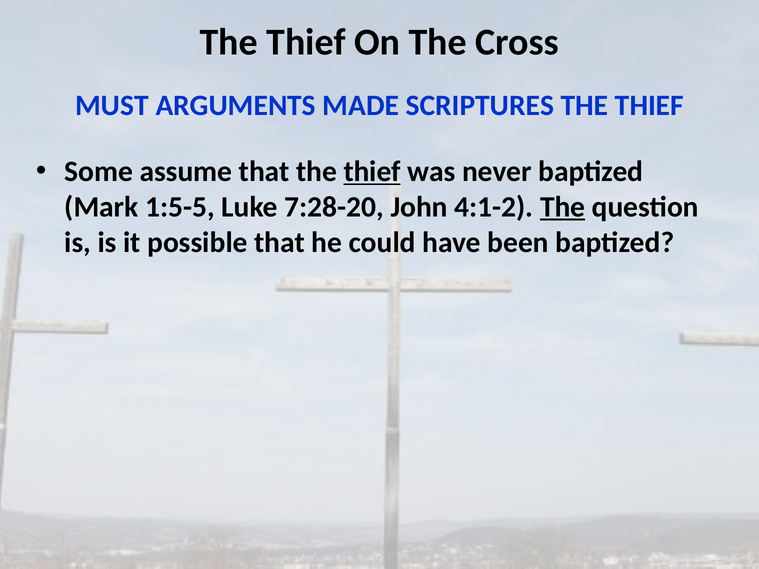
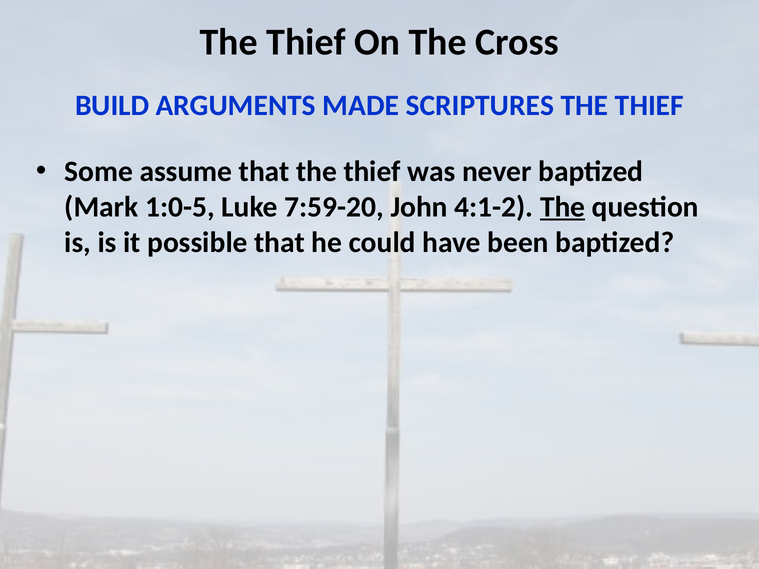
MUST: MUST -> BUILD
thief at (372, 172) underline: present -> none
1:5-5: 1:5-5 -> 1:0-5
7:28-20: 7:28-20 -> 7:59-20
